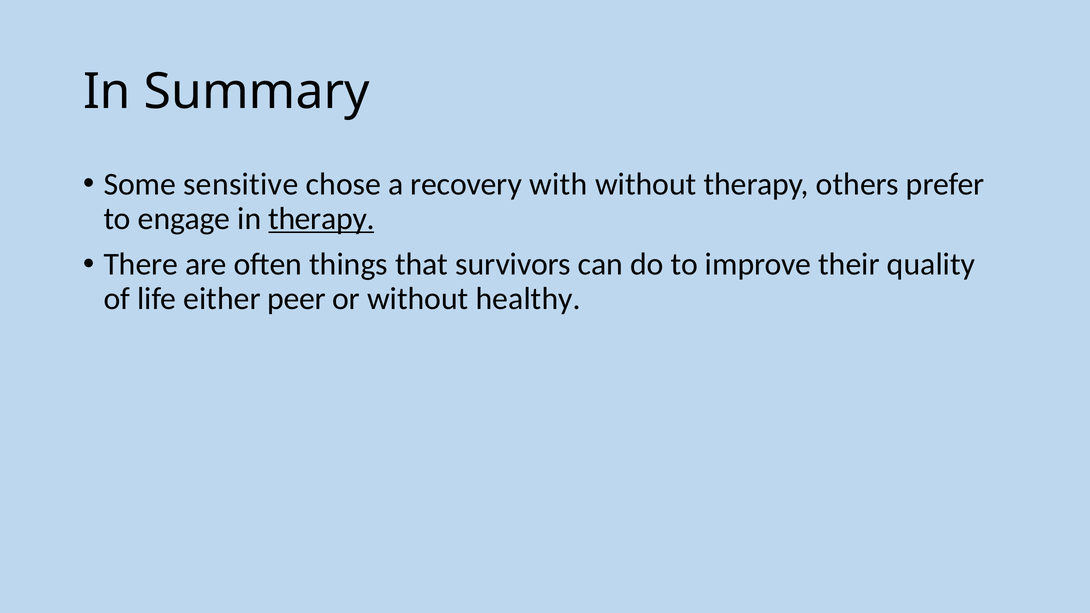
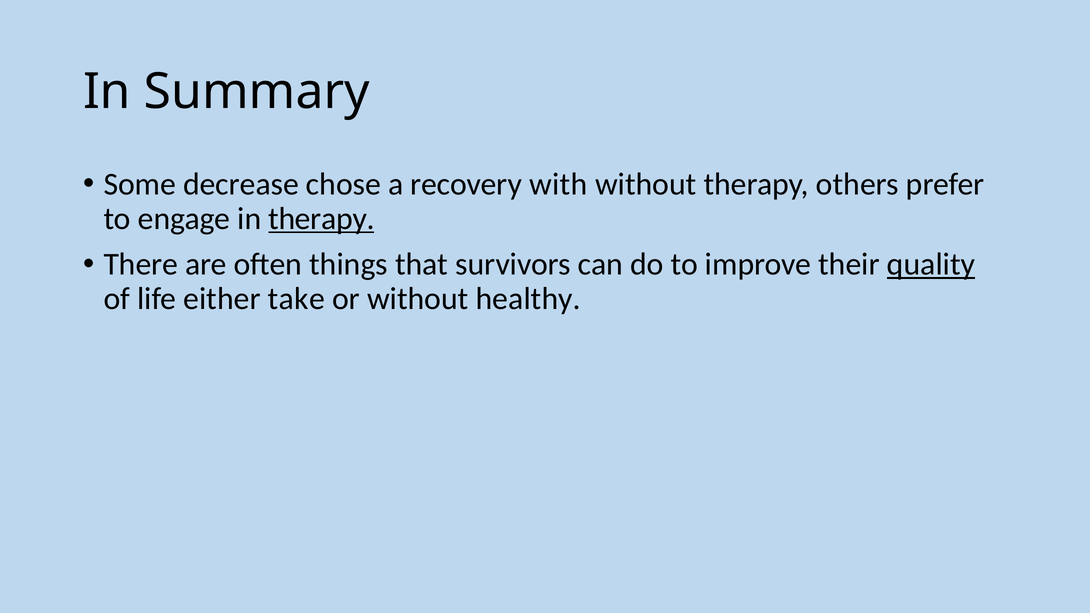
sensitive: sensitive -> decrease
quality underline: none -> present
peer: peer -> take
